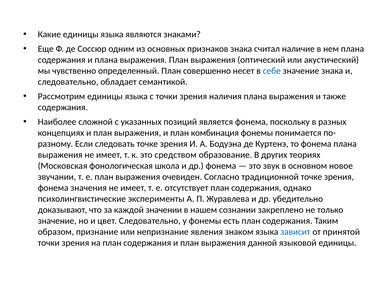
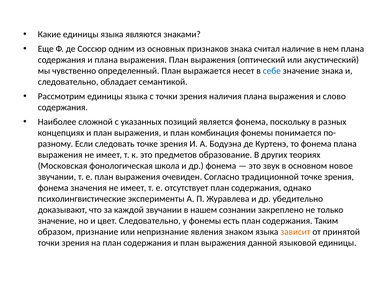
совершенно: совершенно -> выражается
также: также -> слово
средством: средством -> предметов
каждой значении: значении -> звучании
зависит colour: blue -> orange
